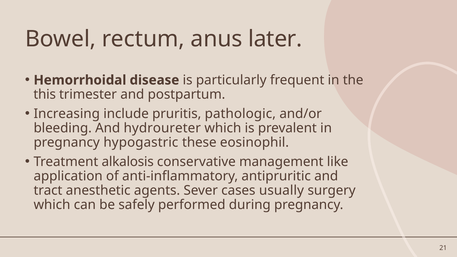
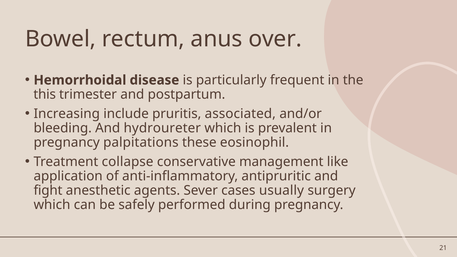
later: later -> over
pathologic: pathologic -> associated
hypogastric: hypogastric -> palpitations
alkalosis: alkalosis -> collapse
tract: tract -> fight
